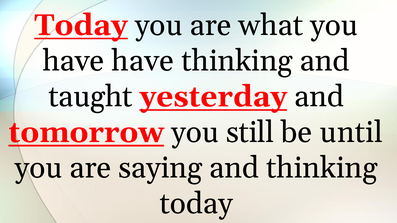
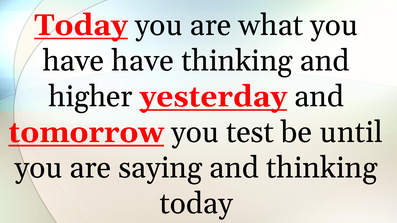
taught: taught -> higher
still: still -> test
